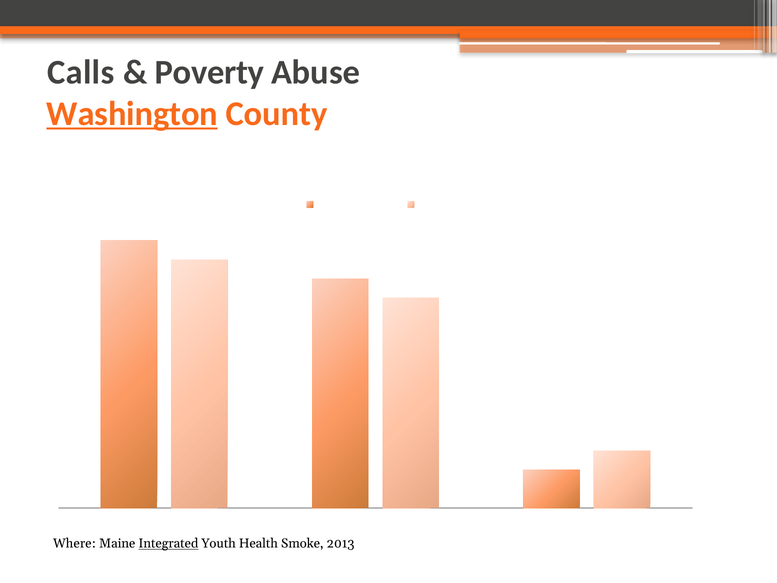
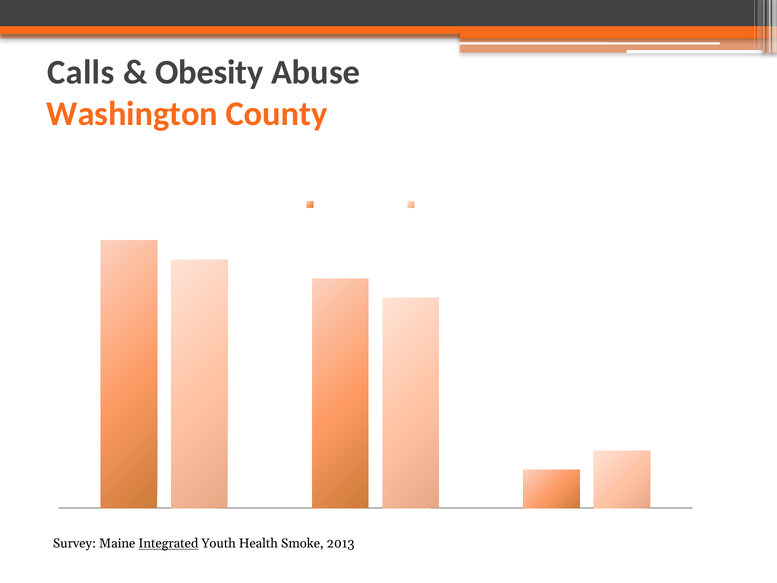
Poverty: Poverty -> Obesity
Washington at (132, 114) underline: present -> none
Where: Where -> Survey
